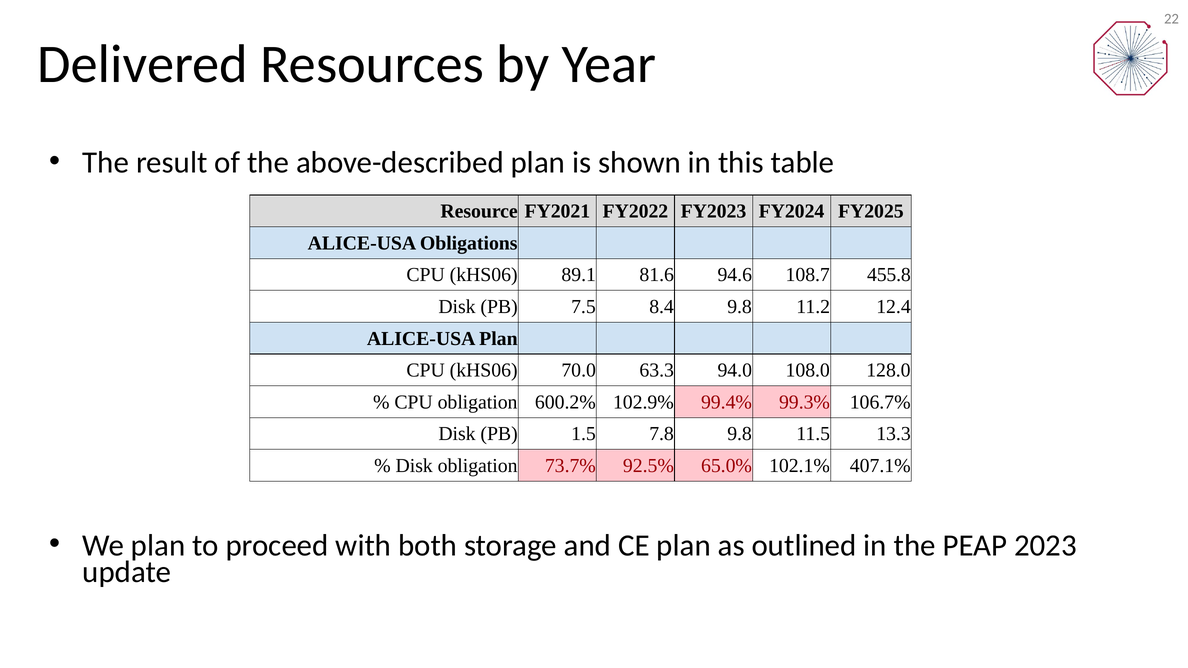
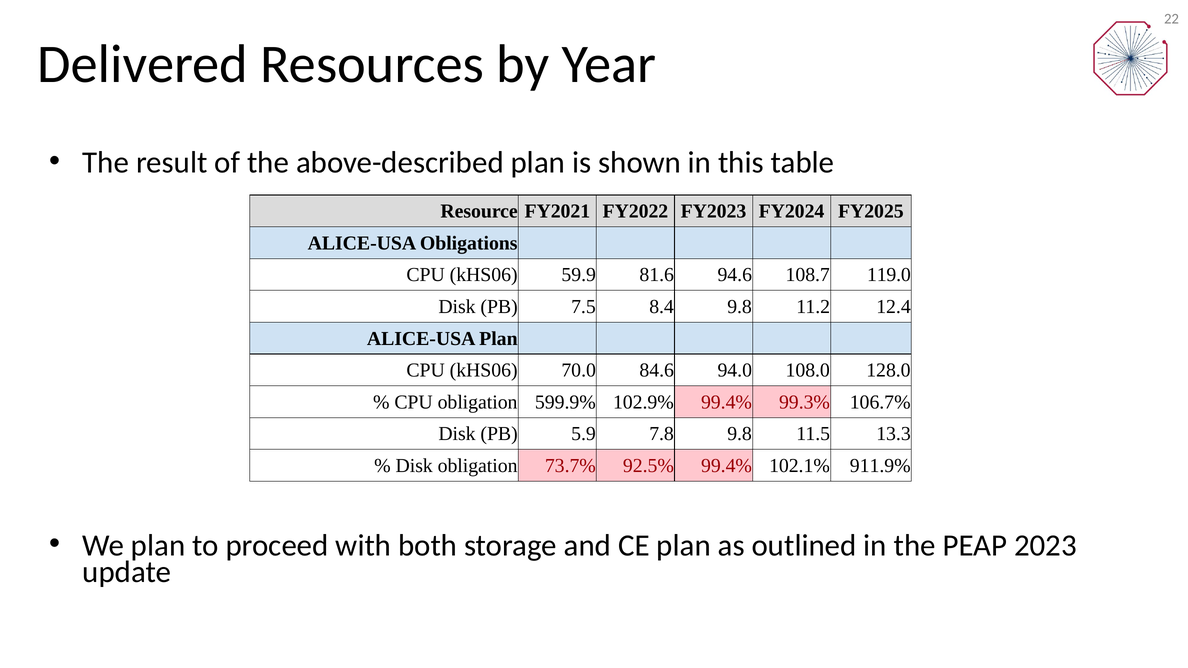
89.1: 89.1 -> 59.9
455.8: 455.8 -> 119.0
63.3: 63.3 -> 84.6
600.2%: 600.2% -> 599.9%
1.5: 1.5 -> 5.9
92.5% 65.0%: 65.0% -> 99.4%
407.1%: 407.1% -> 911.9%
